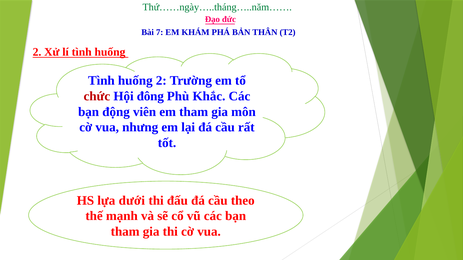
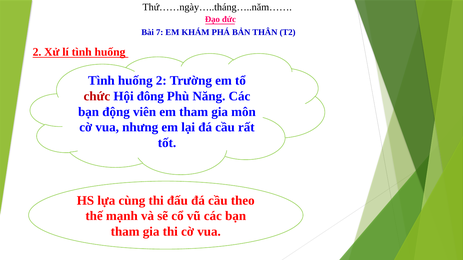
Thứ……ngày…..tháng…..năm…… colour: green -> black
Khắc: Khắc -> Năng
dưới: dưới -> cùng
